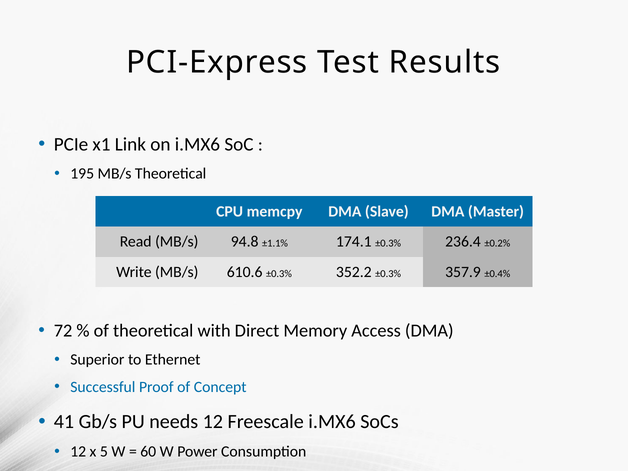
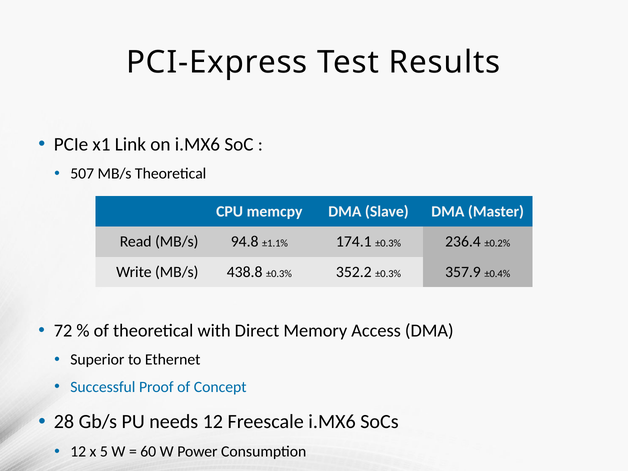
195: 195 -> 507
610.6: 610.6 -> 438.8
41: 41 -> 28
